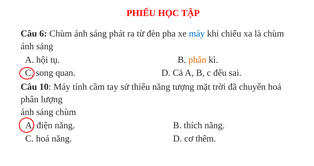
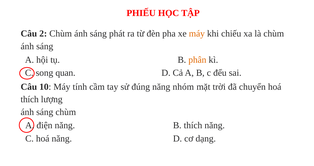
6: 6 -> 2
máy at (197, 34) colour: blue -> orange
thiếu: thiếu -> đúng
tượng: tượng -> nhóm
phân at (30, 100): phân -> thích
thêm: thêm -> dạng
